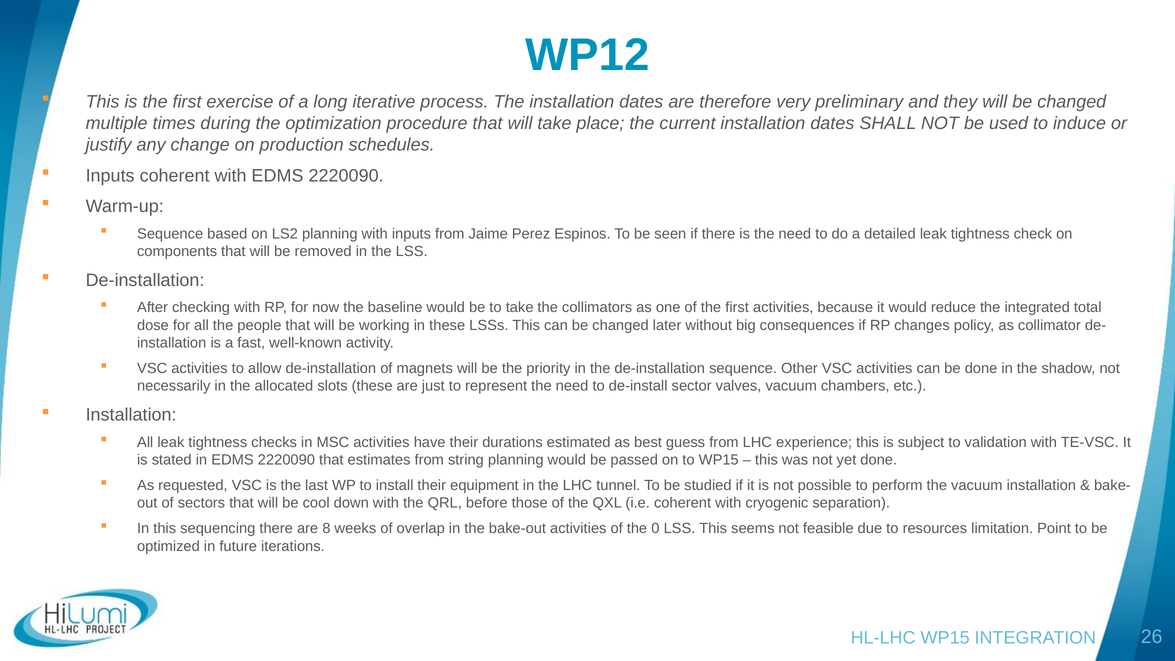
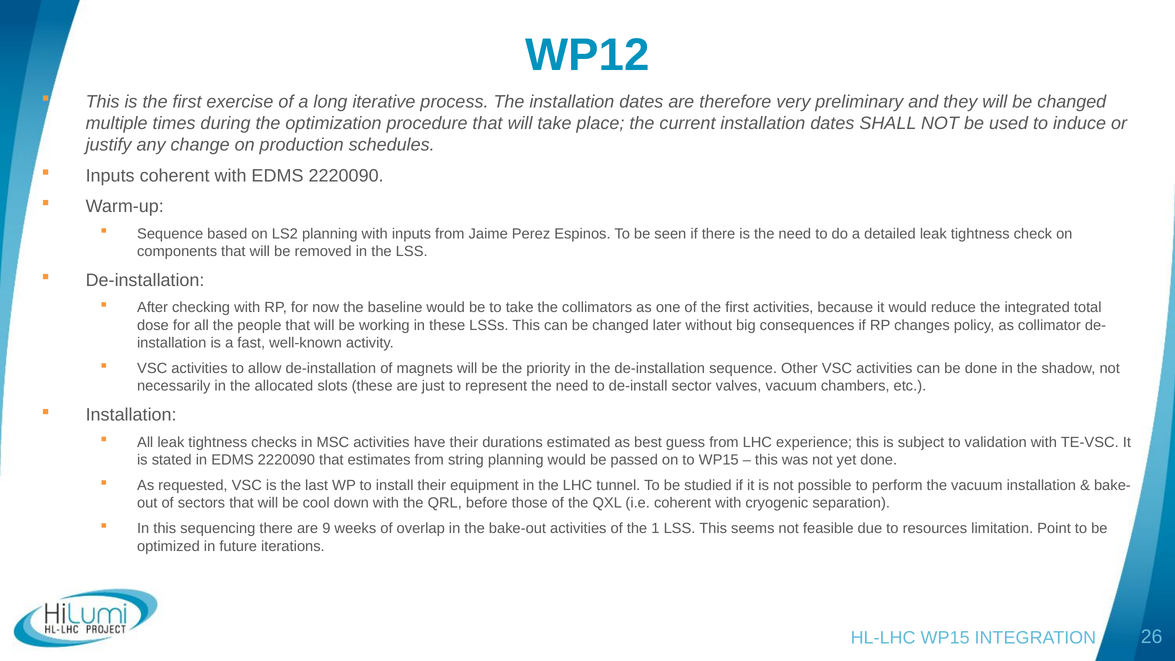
8: 8 -> 9
0: 0 -> 1
